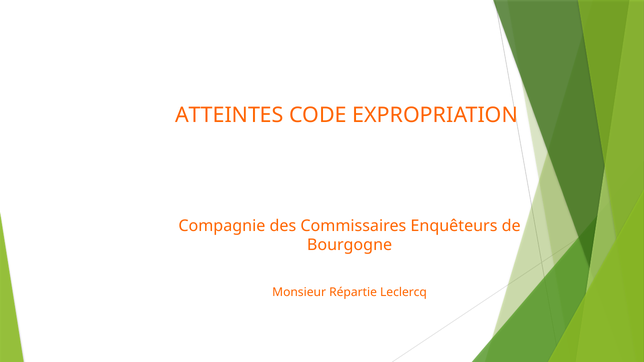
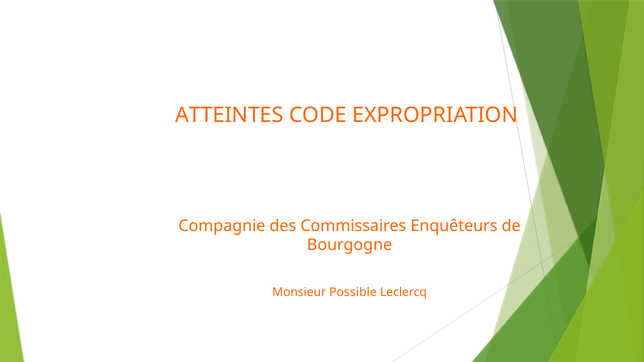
Répartie: Répartie -> Possible
